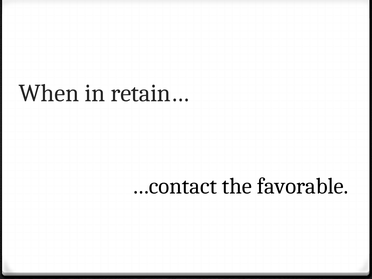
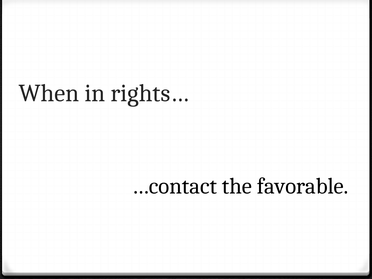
retain…: retain… -> rights…
